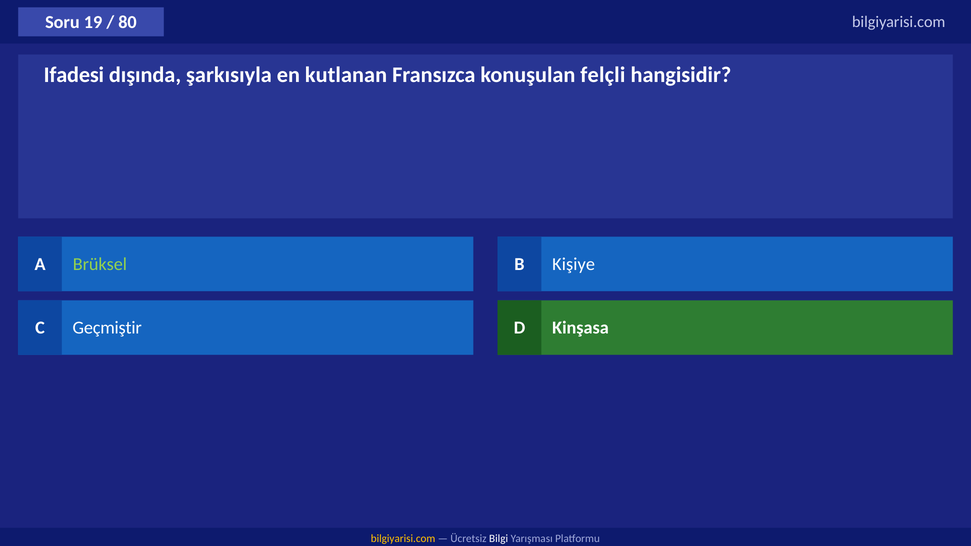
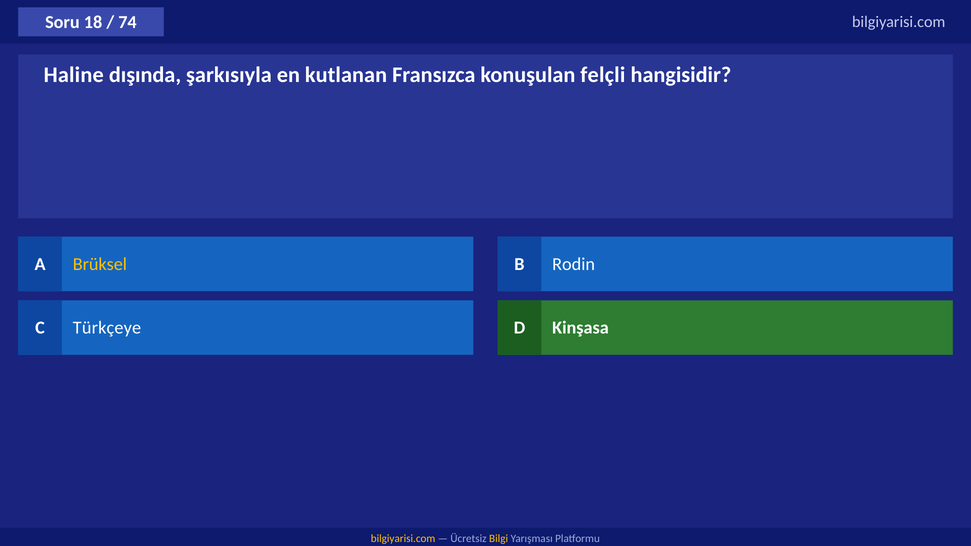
19: 19 -> 18
80: 80 -> 74
Ifadesi: Ifadesi -> Haline
Brüksel colour: light green -> yellow
Kişiye: Kişiye -> Rodin
Geçmiştir: Geçmiştir -> Türkçeye
Bilgi colour: white -> yellow
